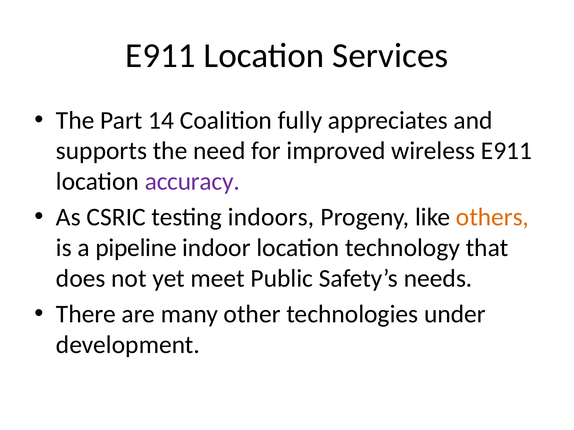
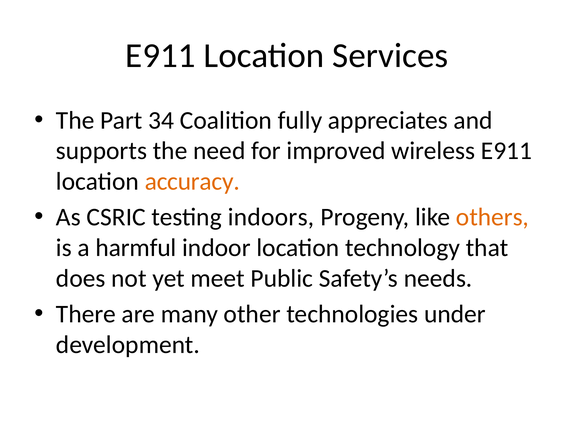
14: 14 -> 34
accuracy colour: purple -> orange
pipeline: pipeline -> harmful
